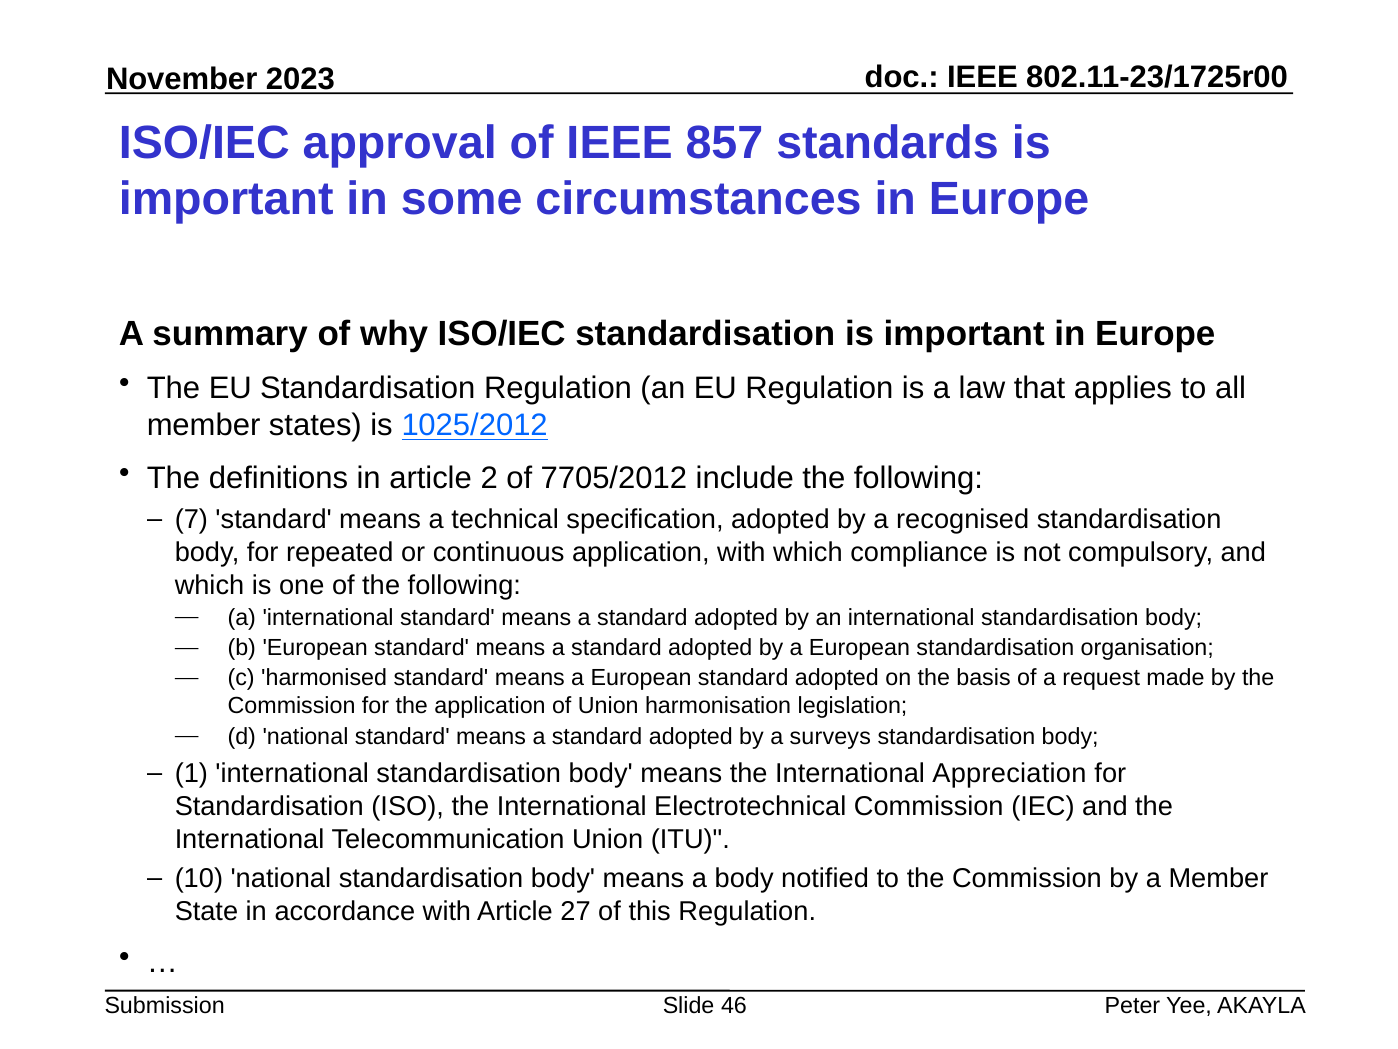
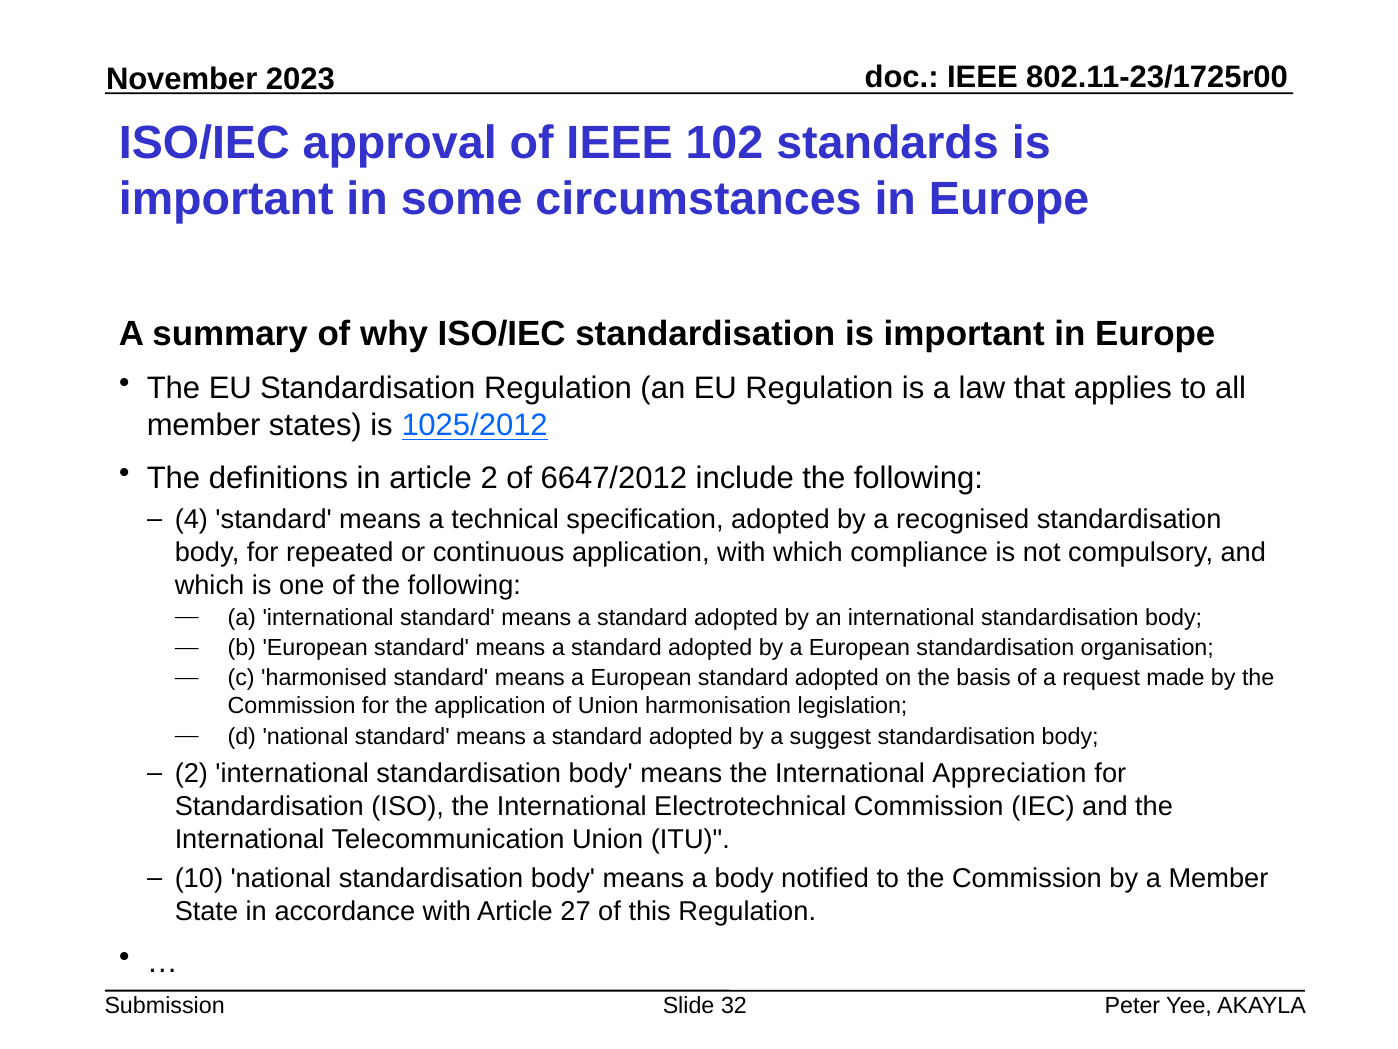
857: 857 -> 102
7705/2012: 7705/2012 -> 6647/2012
7: 7 -> 4
surveys: surveys -> suggest
1 at (191, 773): 1 -> 2
46: 46 -> 32
